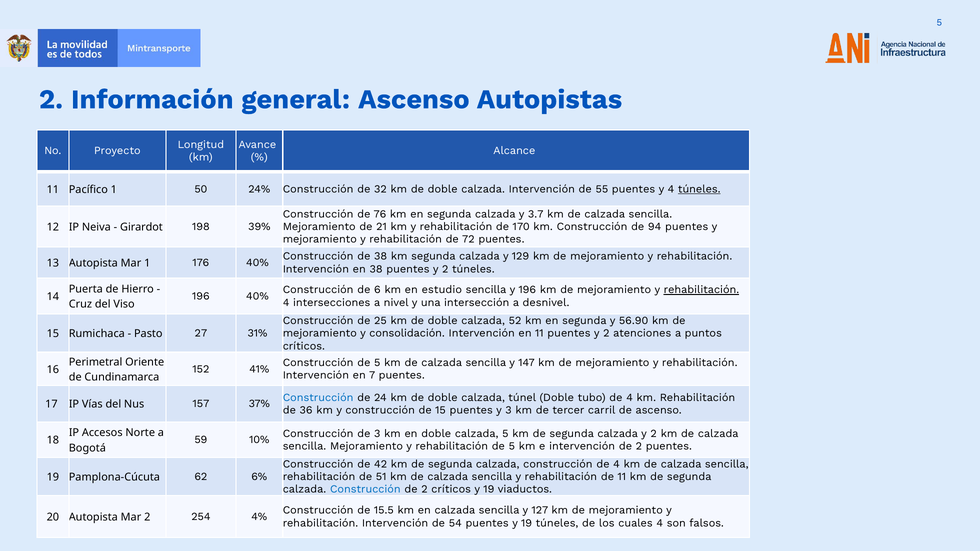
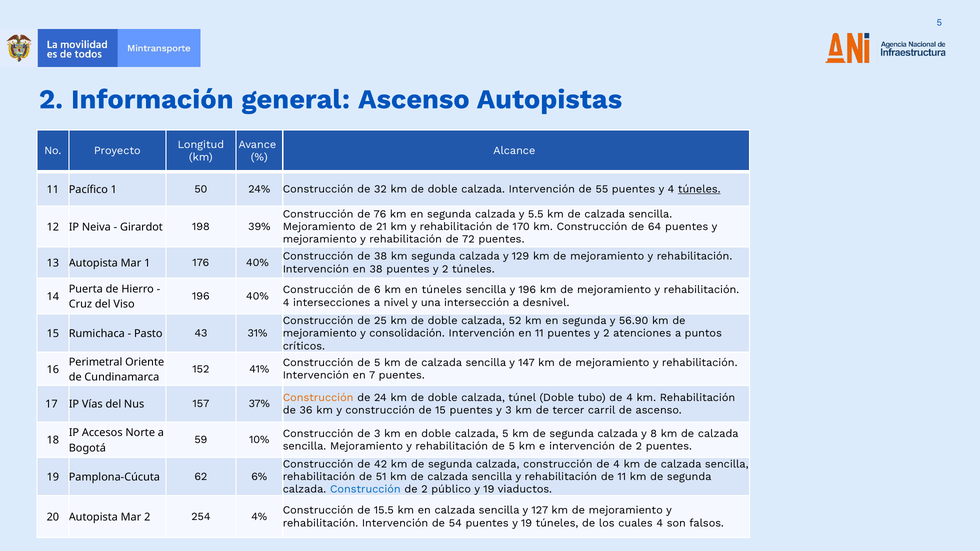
3.7: 3.7 -> 5.5
94: 94 -> 64
en estudio: estudio -> túneles
rehabilitación at (701, 290) underline: present -> none
27: 27 -> 43
Construcción at (318, 398) colour: blue -> orange
calzada y 2: 2 -> 8
2 críticos: críticos -> público
